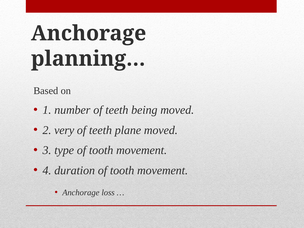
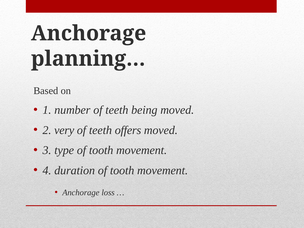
plane: plane -> offers
